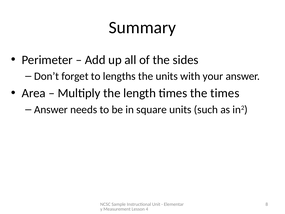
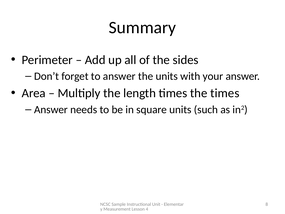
to lengths: lengths -> answer
